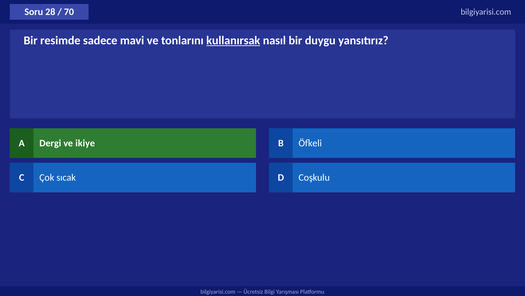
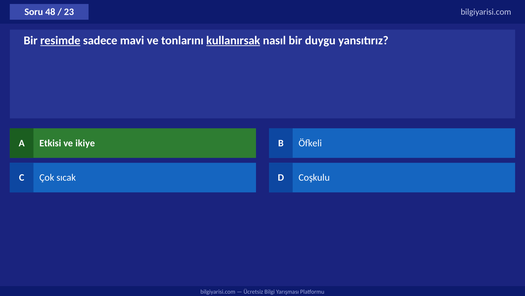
28: 28 -> 48
70: 70 -> 23
resimde underline: none -> present
Dergi: Dergi -> Etkisi
